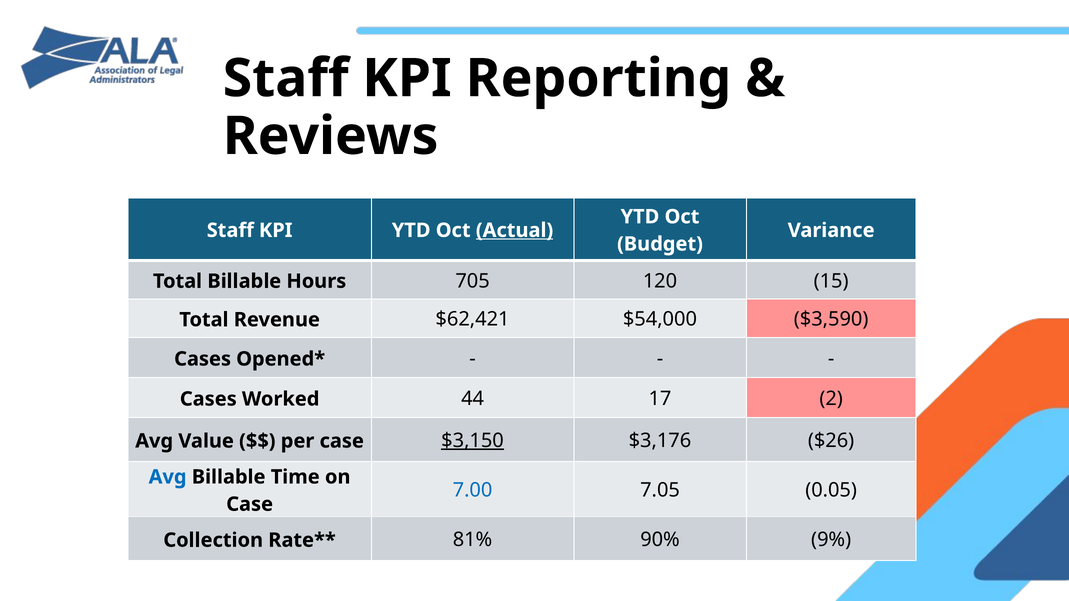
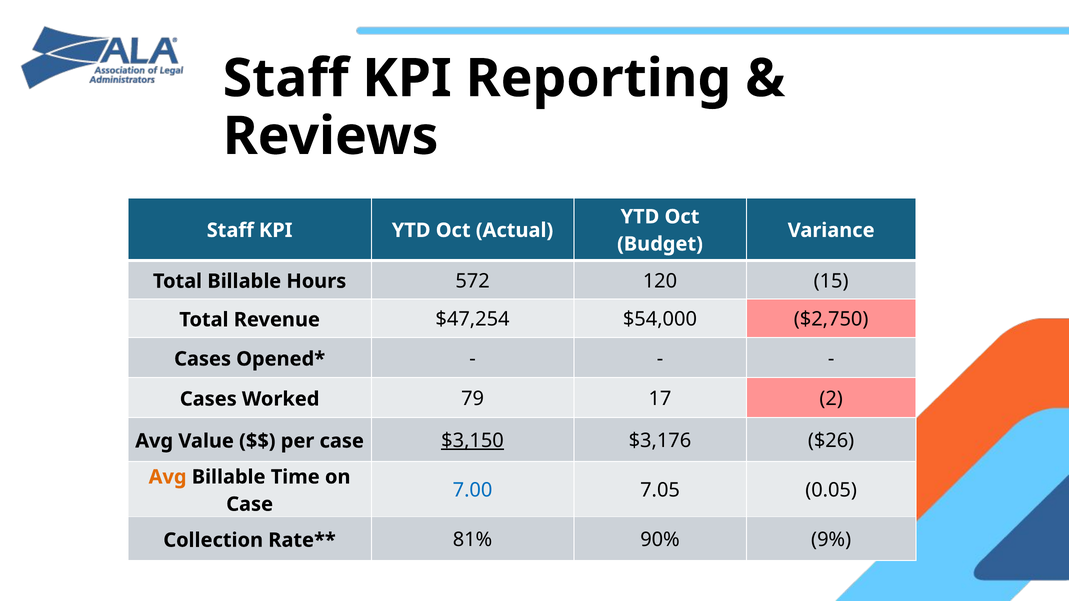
Actual underline: present -> none
705: 705 -> 572
$62,421: $62,421 -> $47,254
$3,590: $3,590 -> $2,750
44: 44 -> 79
Avg at (168, 477) colour: blue -> orange
